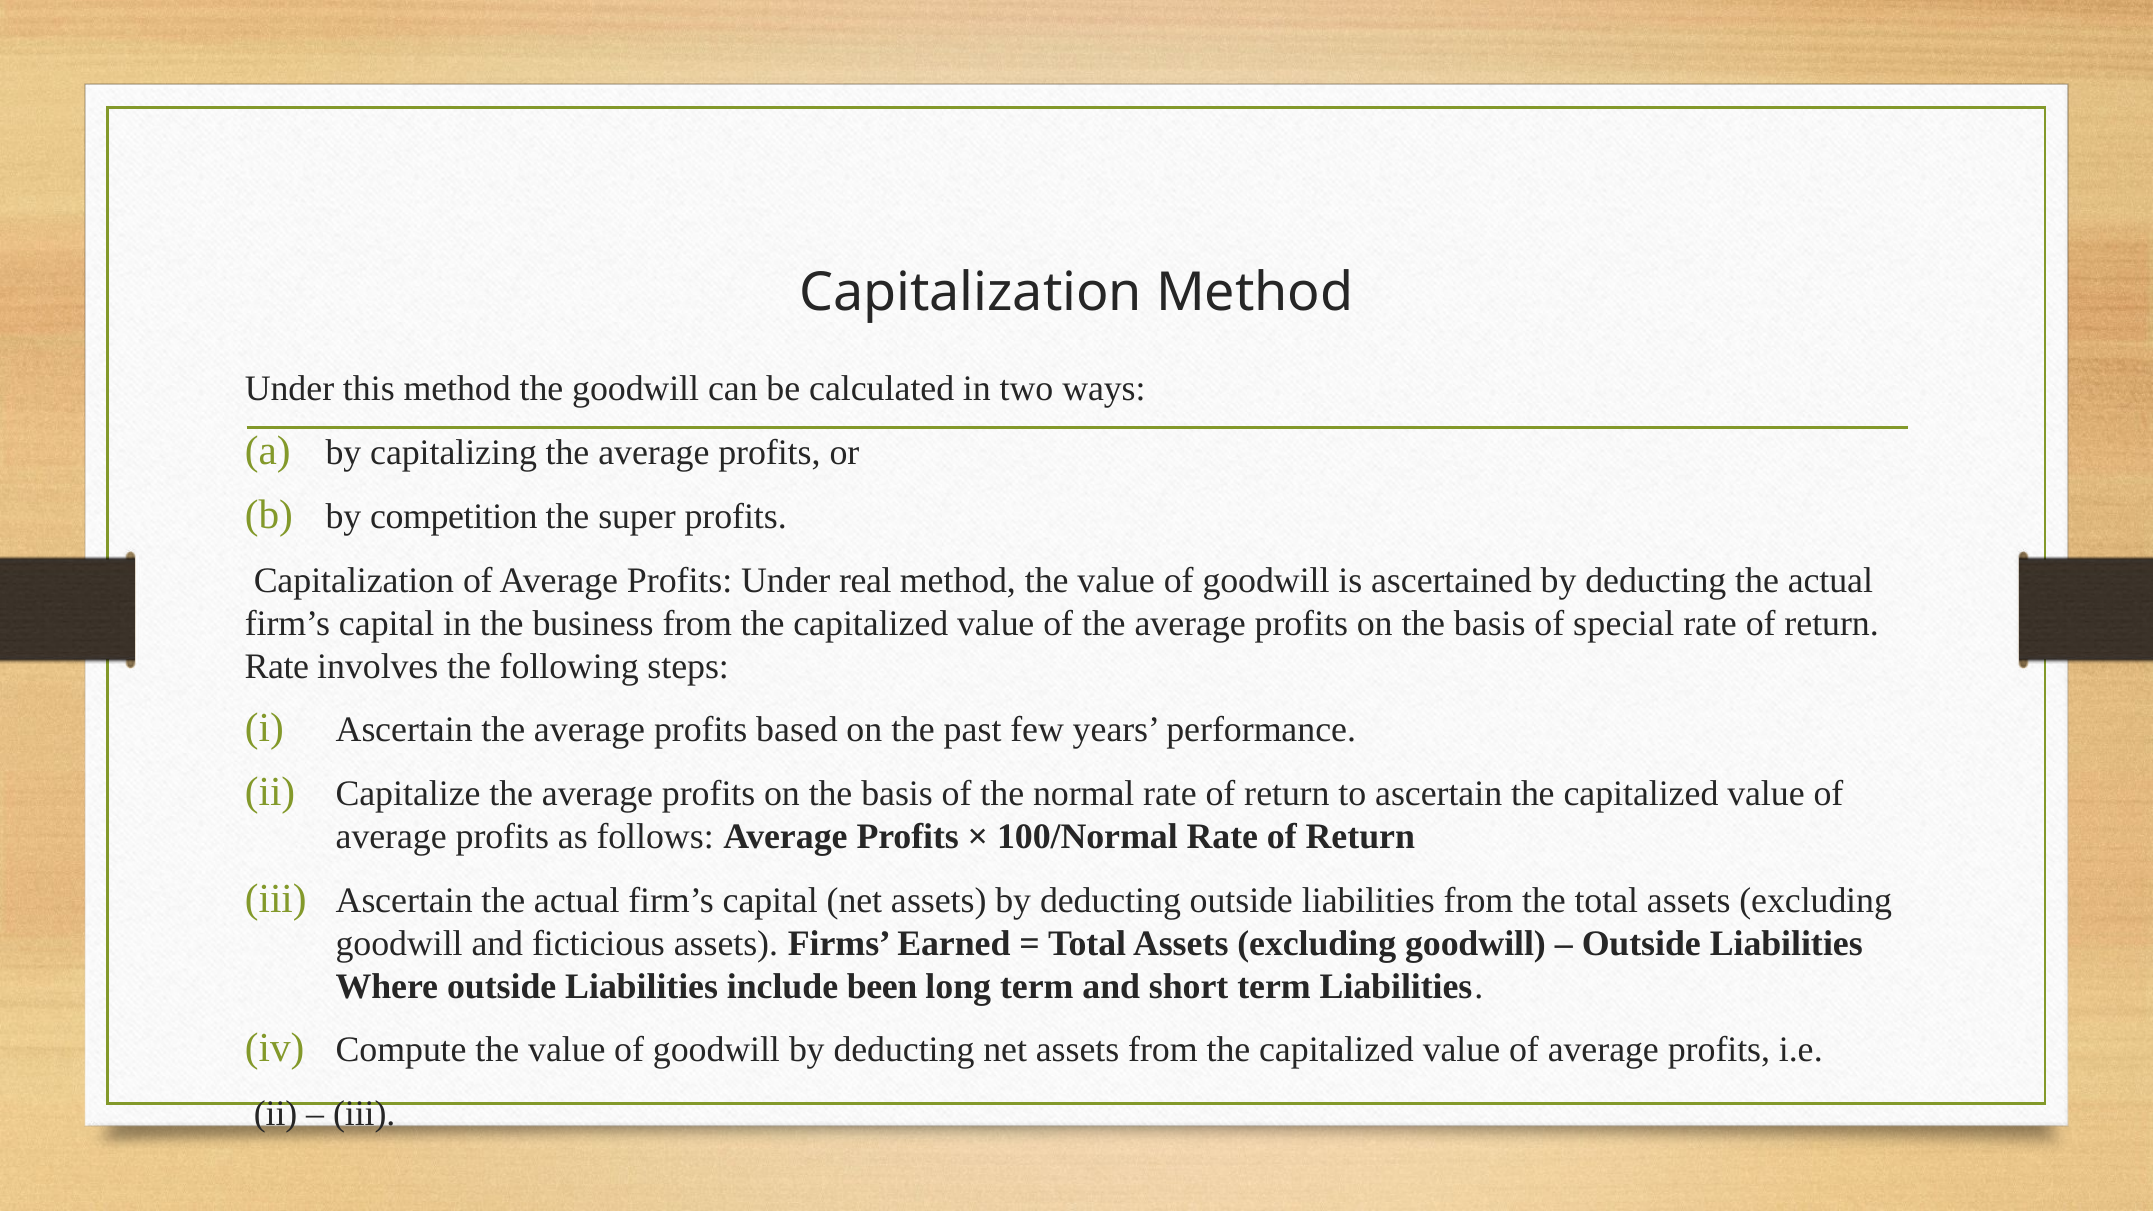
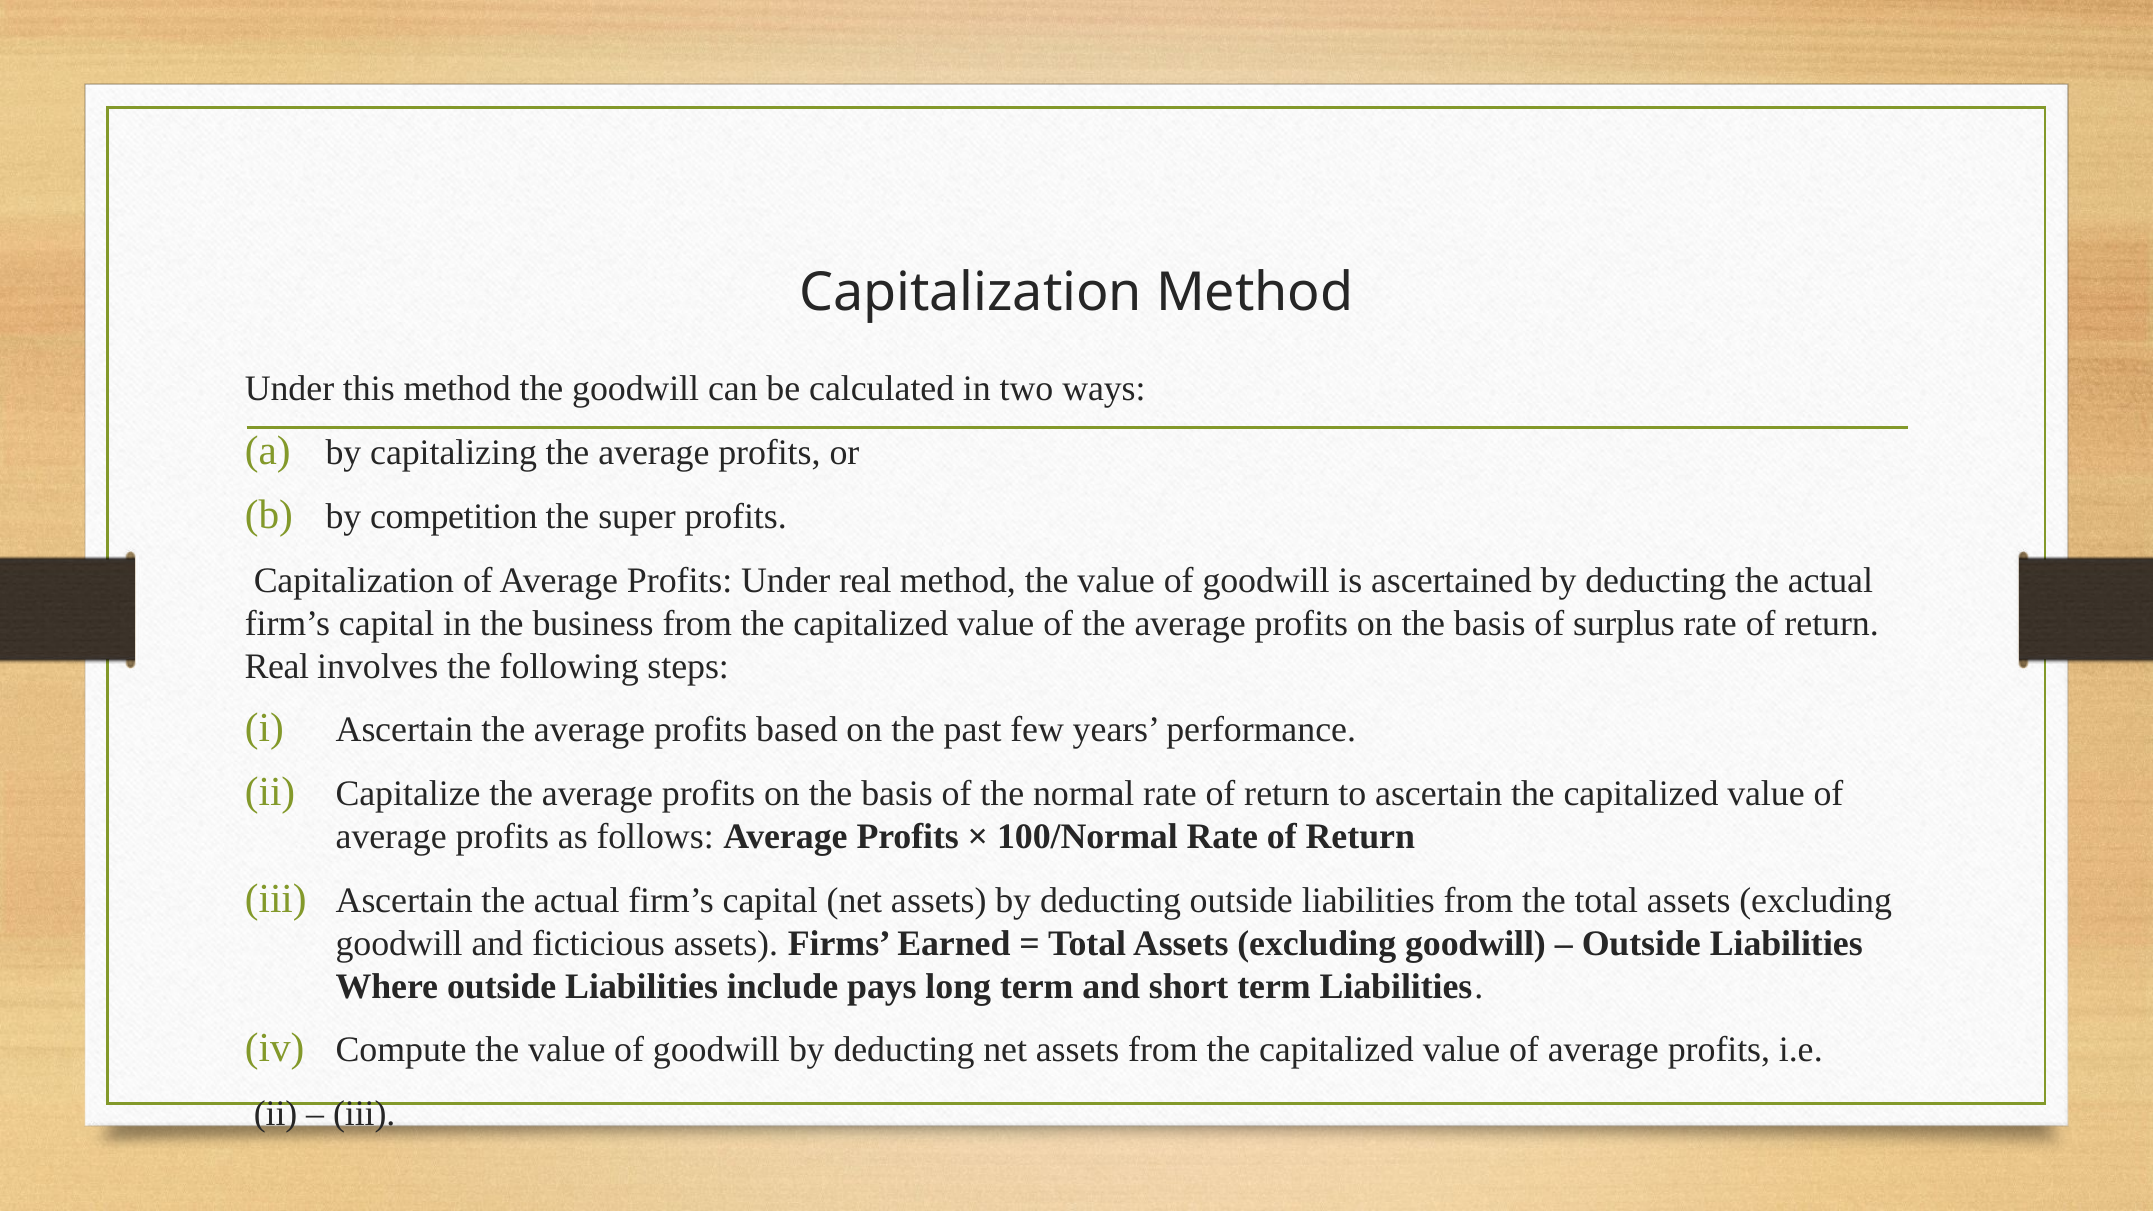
special: special -> surplus
Rate at (277, 666): Rate -> Real
been: been -> pays
